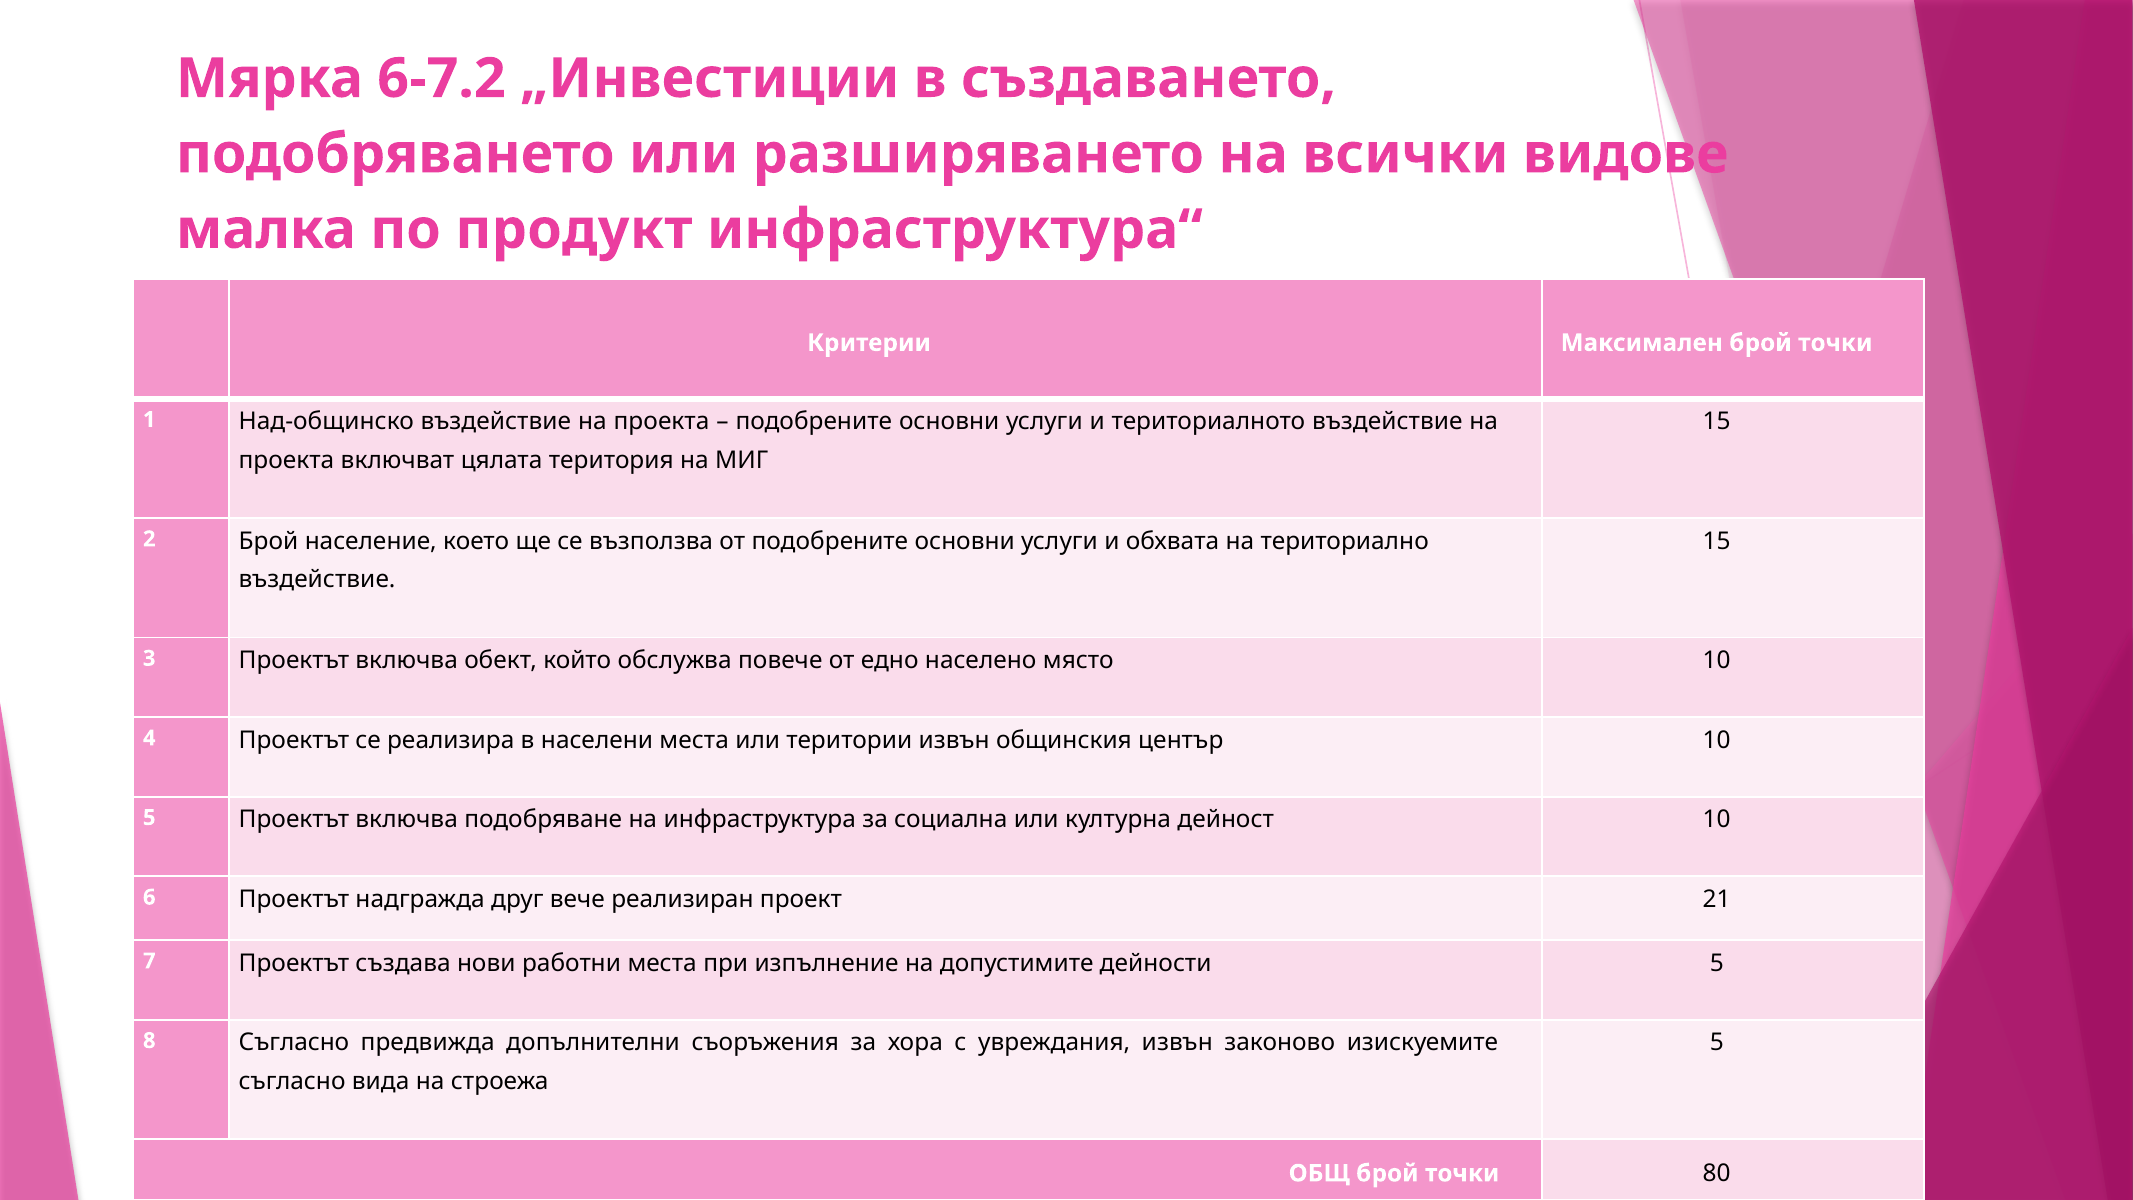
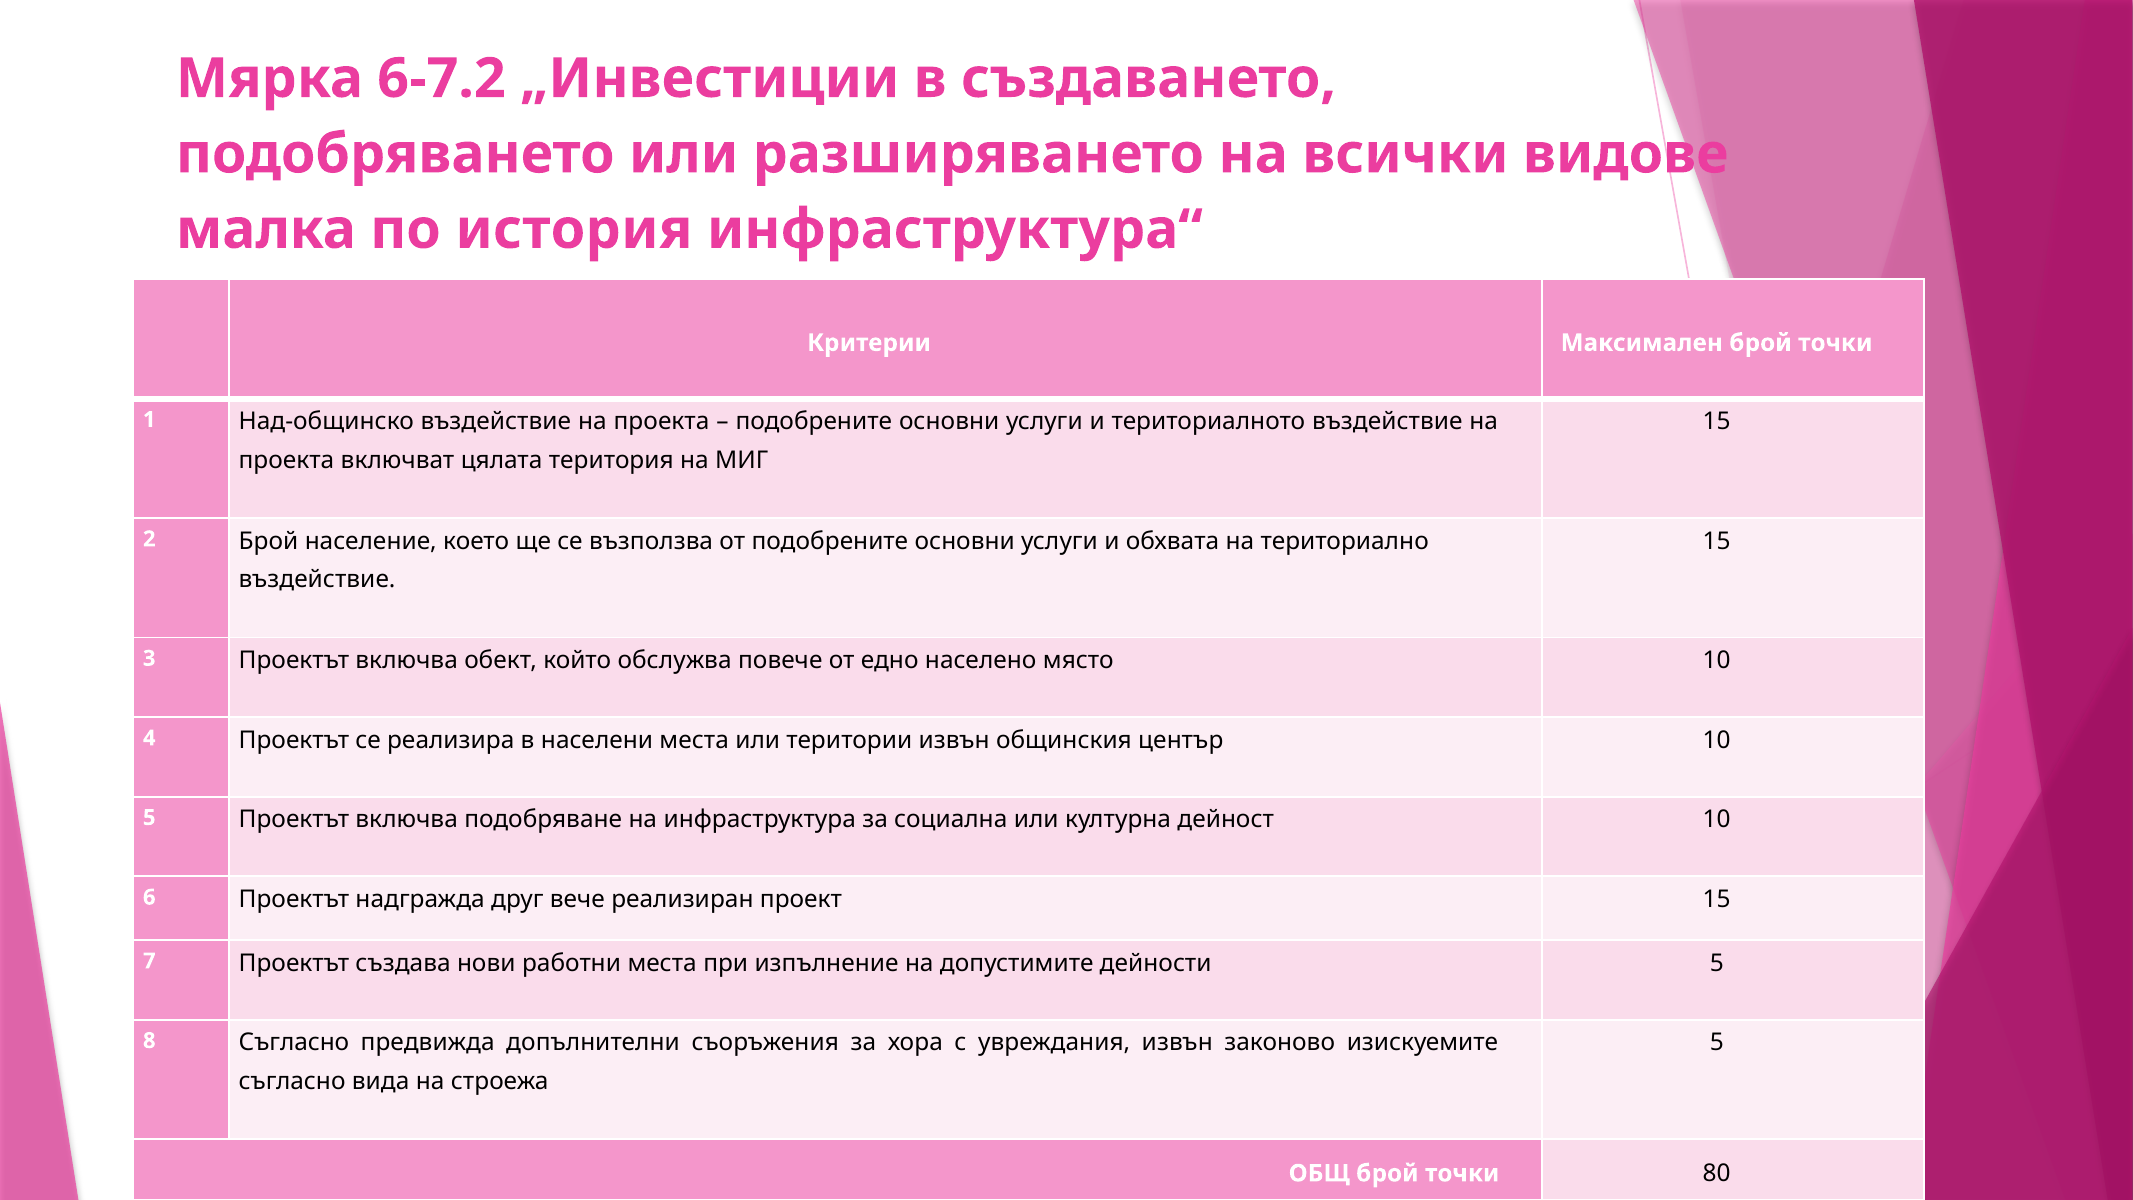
продукт: продукт -> история
проект 21: 21 -> 15
